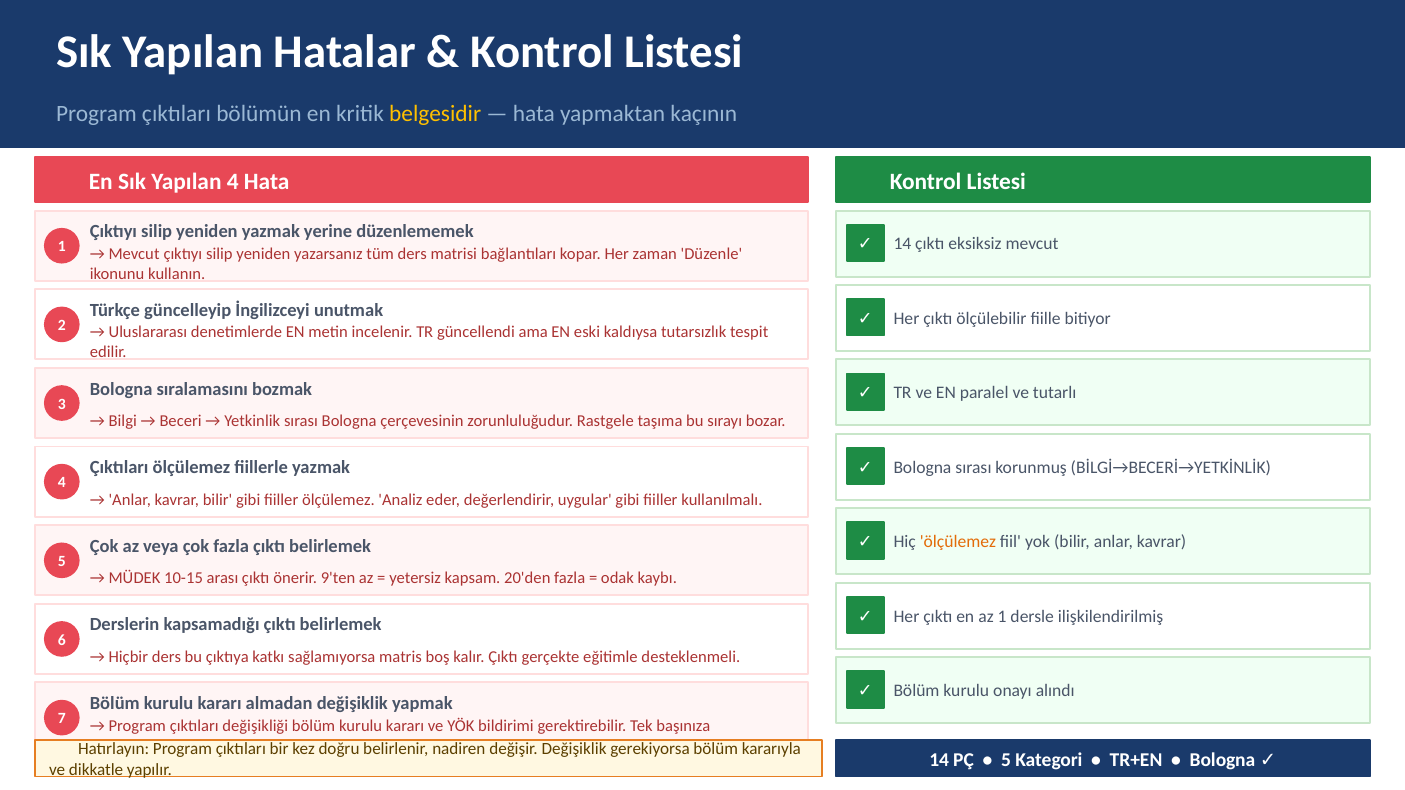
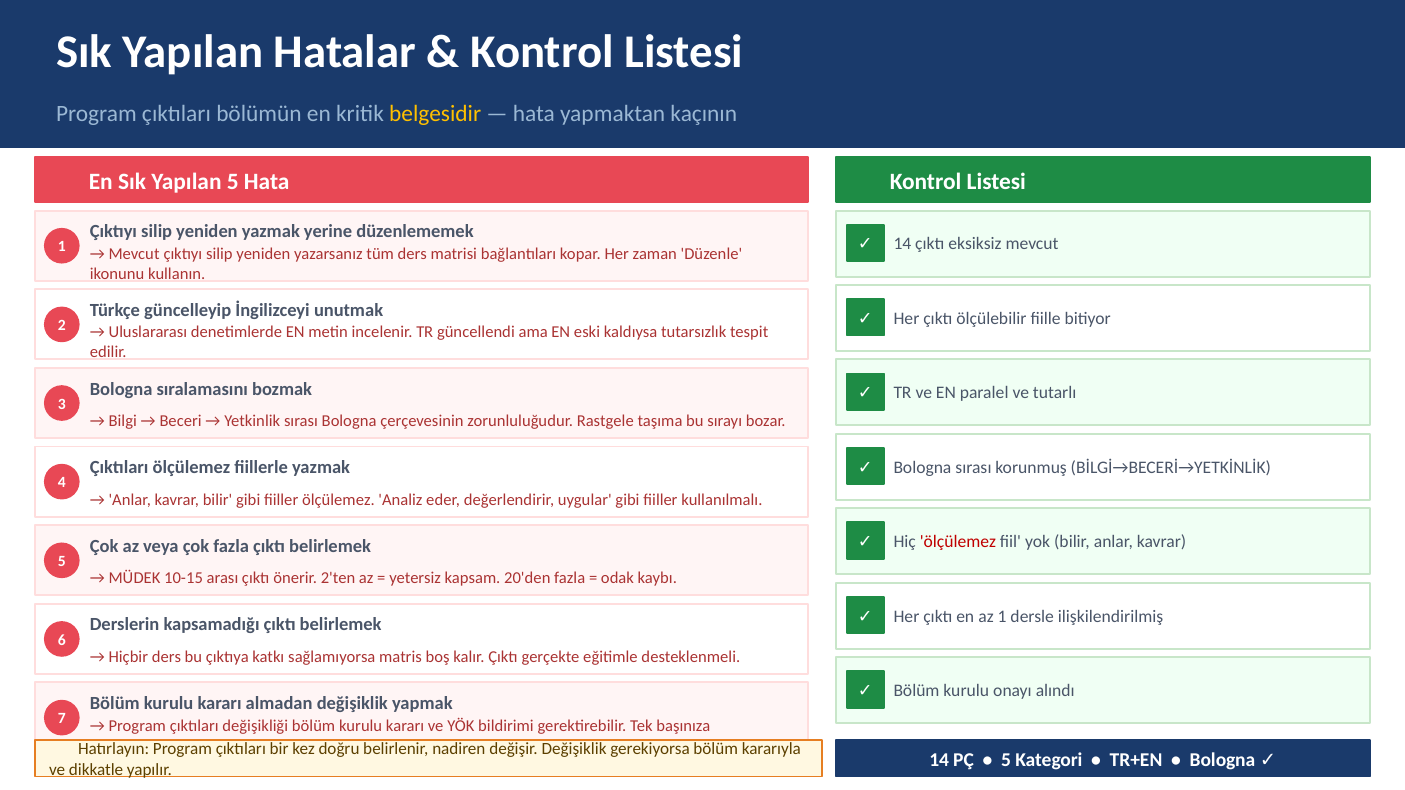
Yapılan 4: 4 -> 5
ölçülemez at (958, 542) colour: orange -> red
9'ten: 9'ten -> 2'ten
